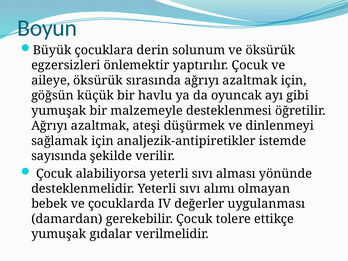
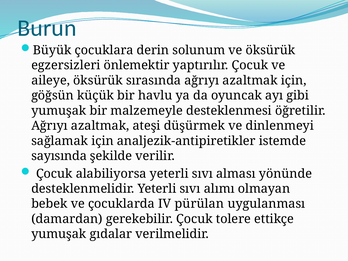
Boyun: Boyun -> Burun
değerler: değerler -> pürülan
